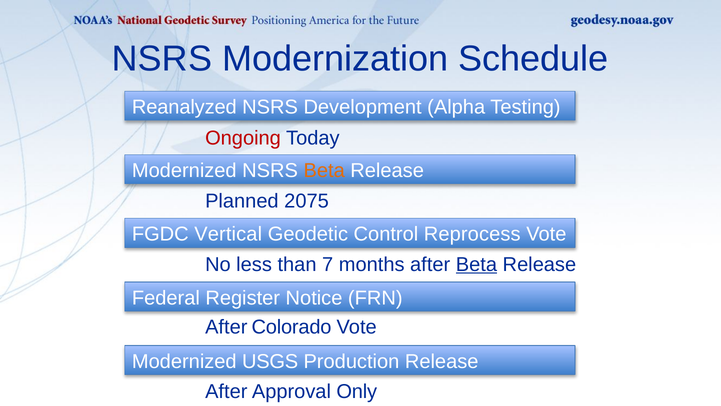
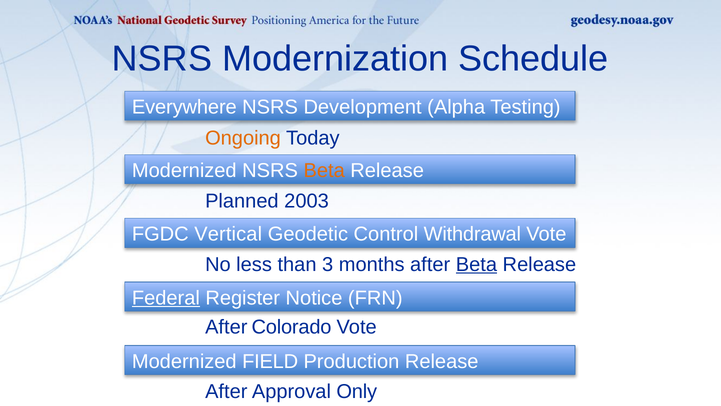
Reanalyzed: Reanalyzed -> Everywhere
Ongoing colour: red -> orange
2075: 2075 -> 2003
Reprocess: Reprocess -> Withdrawal
7: 7 -> 3
Federal underline: none -> present
USGS: USGS -> FIELD
